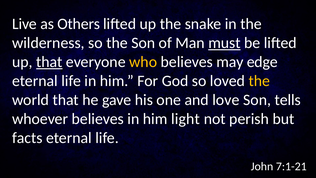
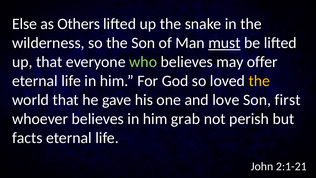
Live: Live -> Else
that at (49, 62) underline: present -> none
who colour: yellow -> light green
edge: edge -> offer
tells: tells -> first
light: light -> grab
7:1-21: 7:1-21 -> 2:1-21
